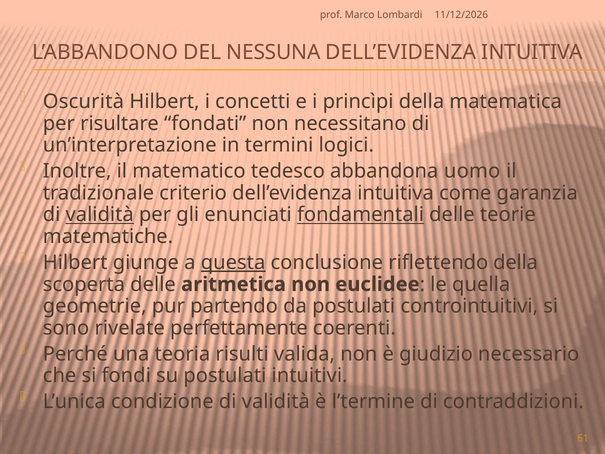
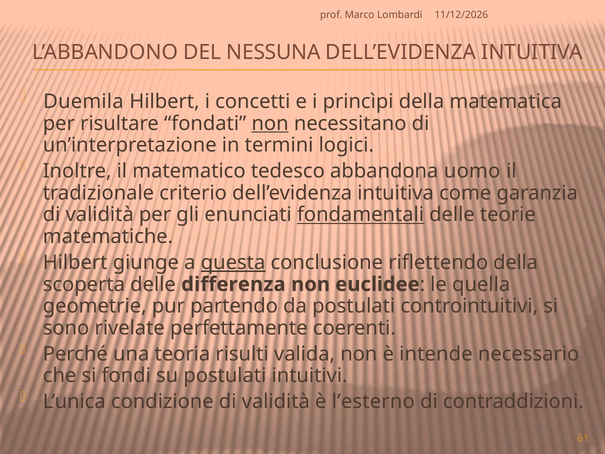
Oscurità: Oscurità -> Duemila
non at (270, 123) underline: none -> present
validità at (100, 215) underline: present -> none
aritmetica: aritmetica -> differenza
giudizio: giudizio -> intende
l’termine: l’termine -> l’esterno
